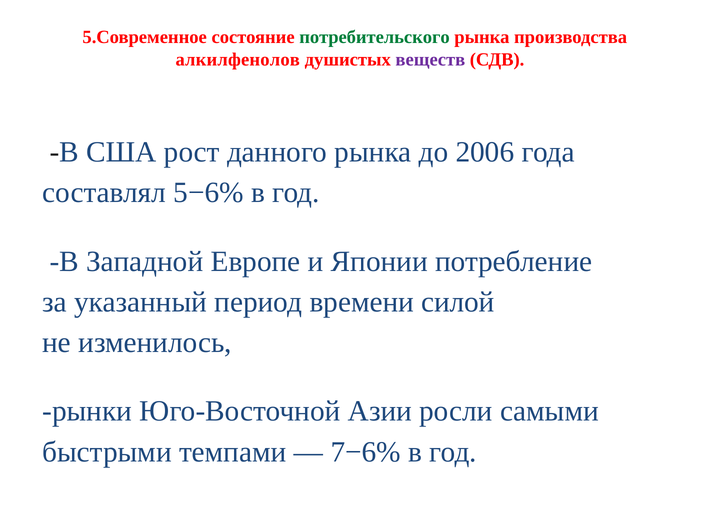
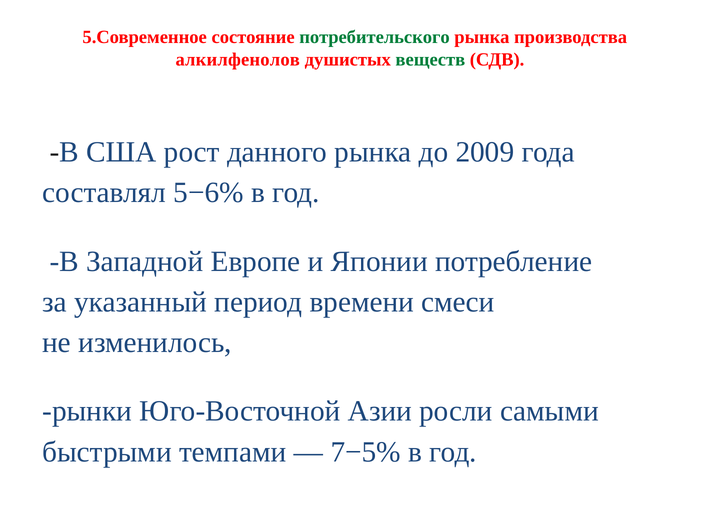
веществ colour: purple -> green
2006: 2006 -> 2009
силой: силой -> смеси
7−6%: 7−6% -> 7−5%
